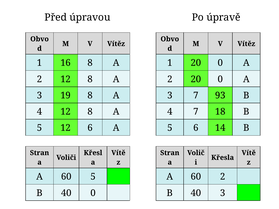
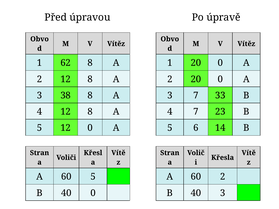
16: 16 -> 62
19: 19 -> 38
93: 93 -> 33
18: 18 -> 23
12 6: 6 -> 0
